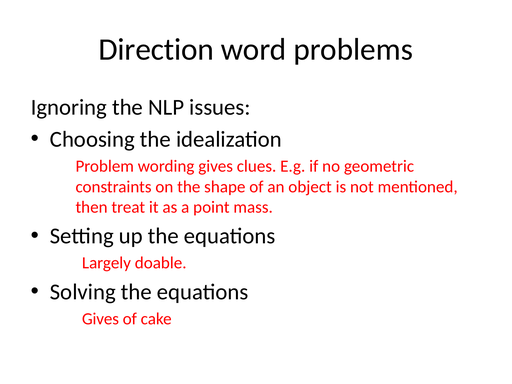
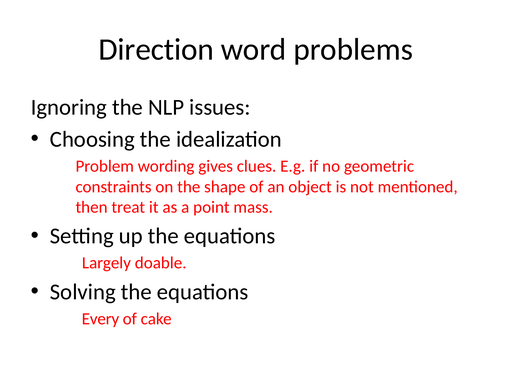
Gives at (100, 319): Gives -> Every
